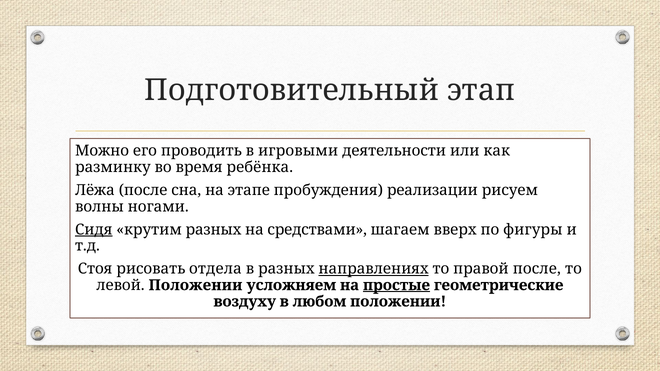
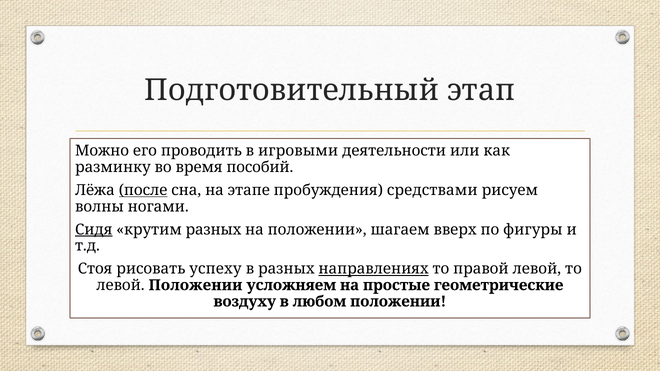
ребёнка: ребёнка -> пособий
после at (143, 190) underline: none -> present
реализации: реализации -> средствами
на средствами: средствами -> положении
отдела: отдела -> успеху
правой после: после -> левой
простые underline: present -> none
